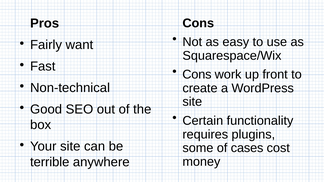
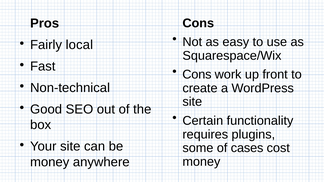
want: want -> local
terrible at (50, 162): terrible -> money
